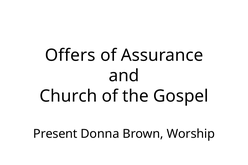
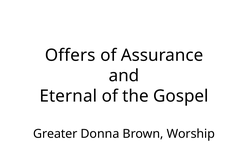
Church: Church -> Eternal
Present: Present -> Greater
